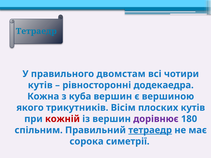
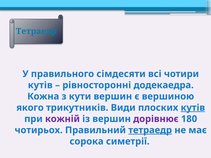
двомстам: двомстам -> сімдесяти
куба: куба -> кути
Вісім: Вісім -> Види
кутів at (193, 108) underline: none -> present
кожній colour: red -> purple
спільним: спільним -> чотирьох
